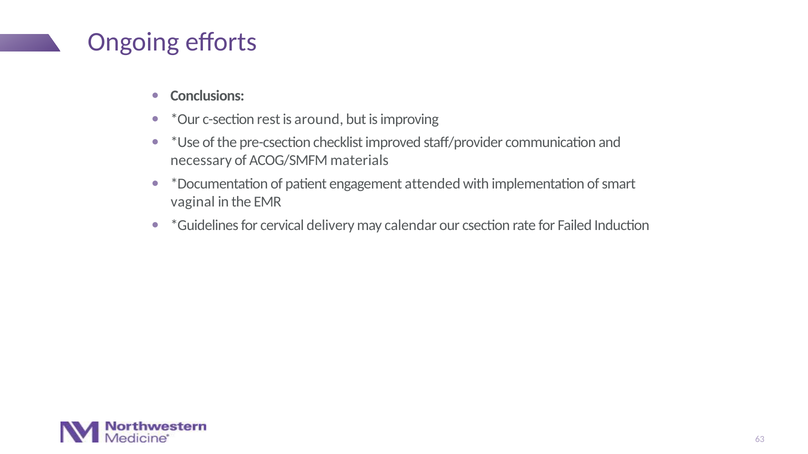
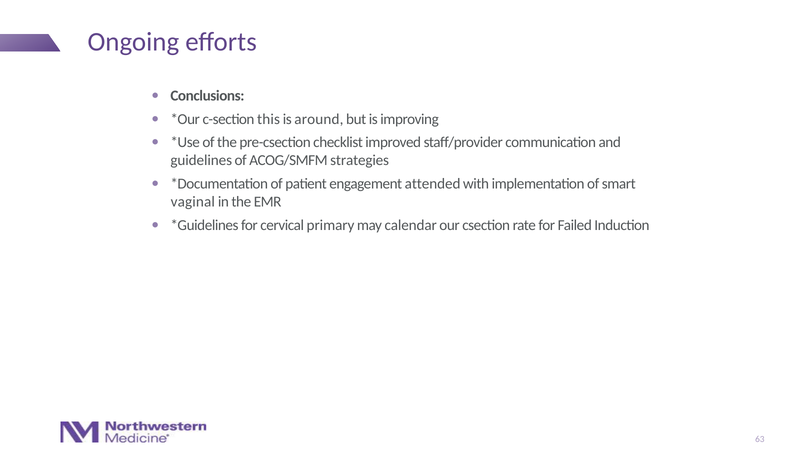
rest: rest -> this
necessary: necessary -> guidelines
materials: materials -> strategies
delivery: delivery -> primary
